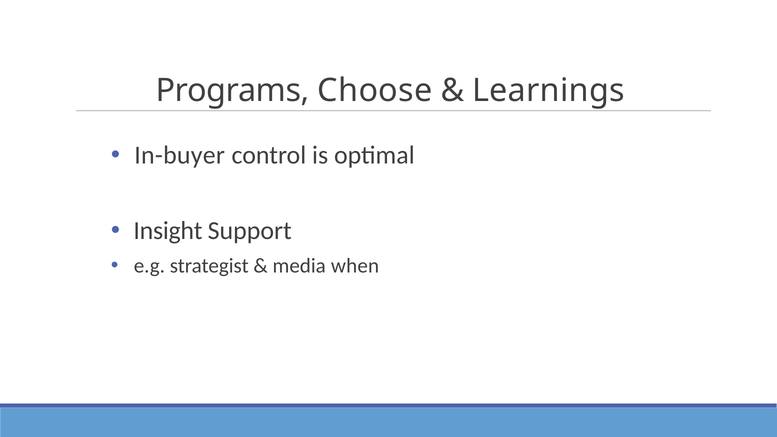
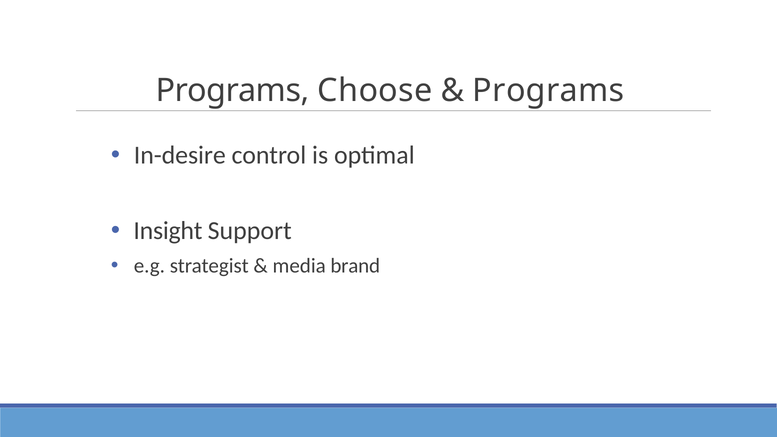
Learnings at (548, 91): Learnings -> Programs
In-buyer: In-buyer -> In-desire
when: when -> brand
